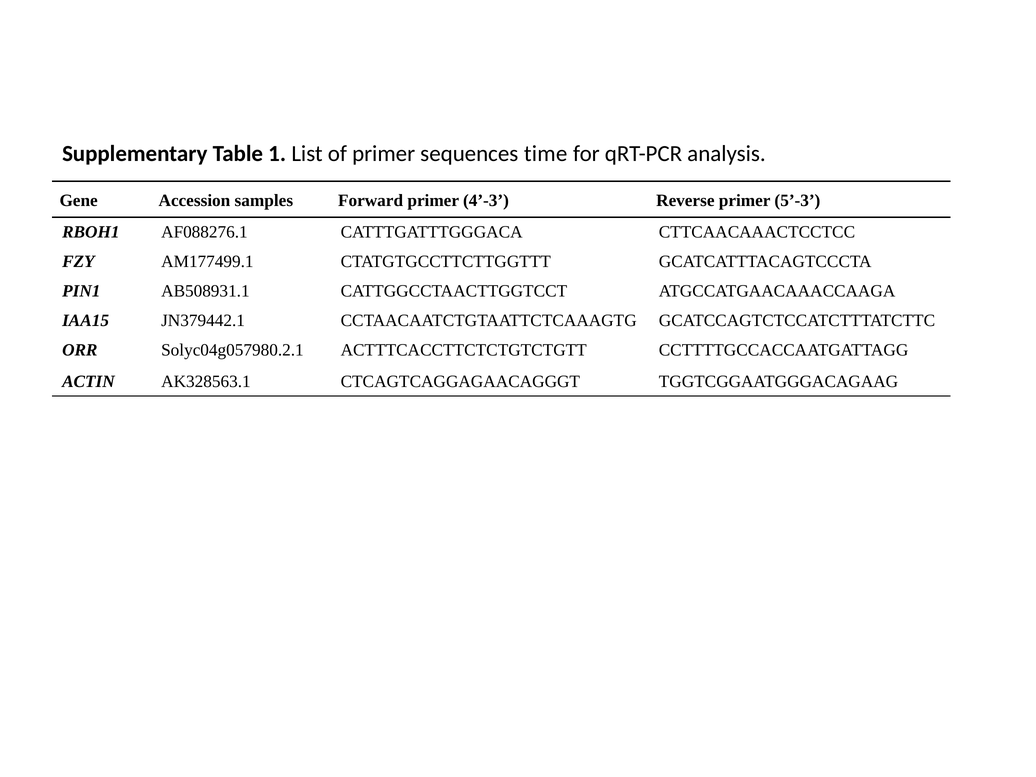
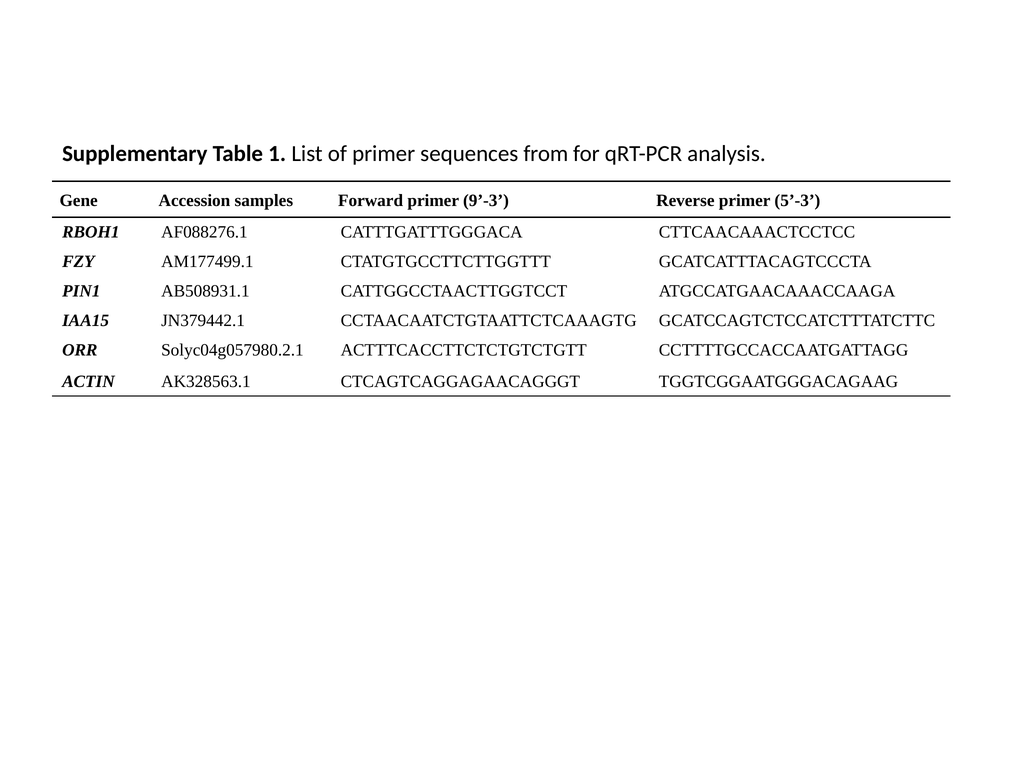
time: time -> from
4’-3: 4’-3 -> 9’-3
